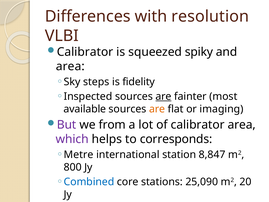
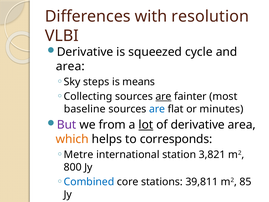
Calibrator at (85, 52): Calibrator -> Derivative
spiky: spiky -> cycle
fidelity: fidelity -> means
Inspected: Inspected -> Collecting
available: available -> baseline
are at (157, 109) colour: orange -> blue
imaging: imaging -> minutes
lot underline: none -> present
of calibrator: calibrator -> derivative
which colour: purple -> orange
8,847: 8,847 -> 3,821
25,090: 25,090 -> 39,811
20: 20 -> 85
